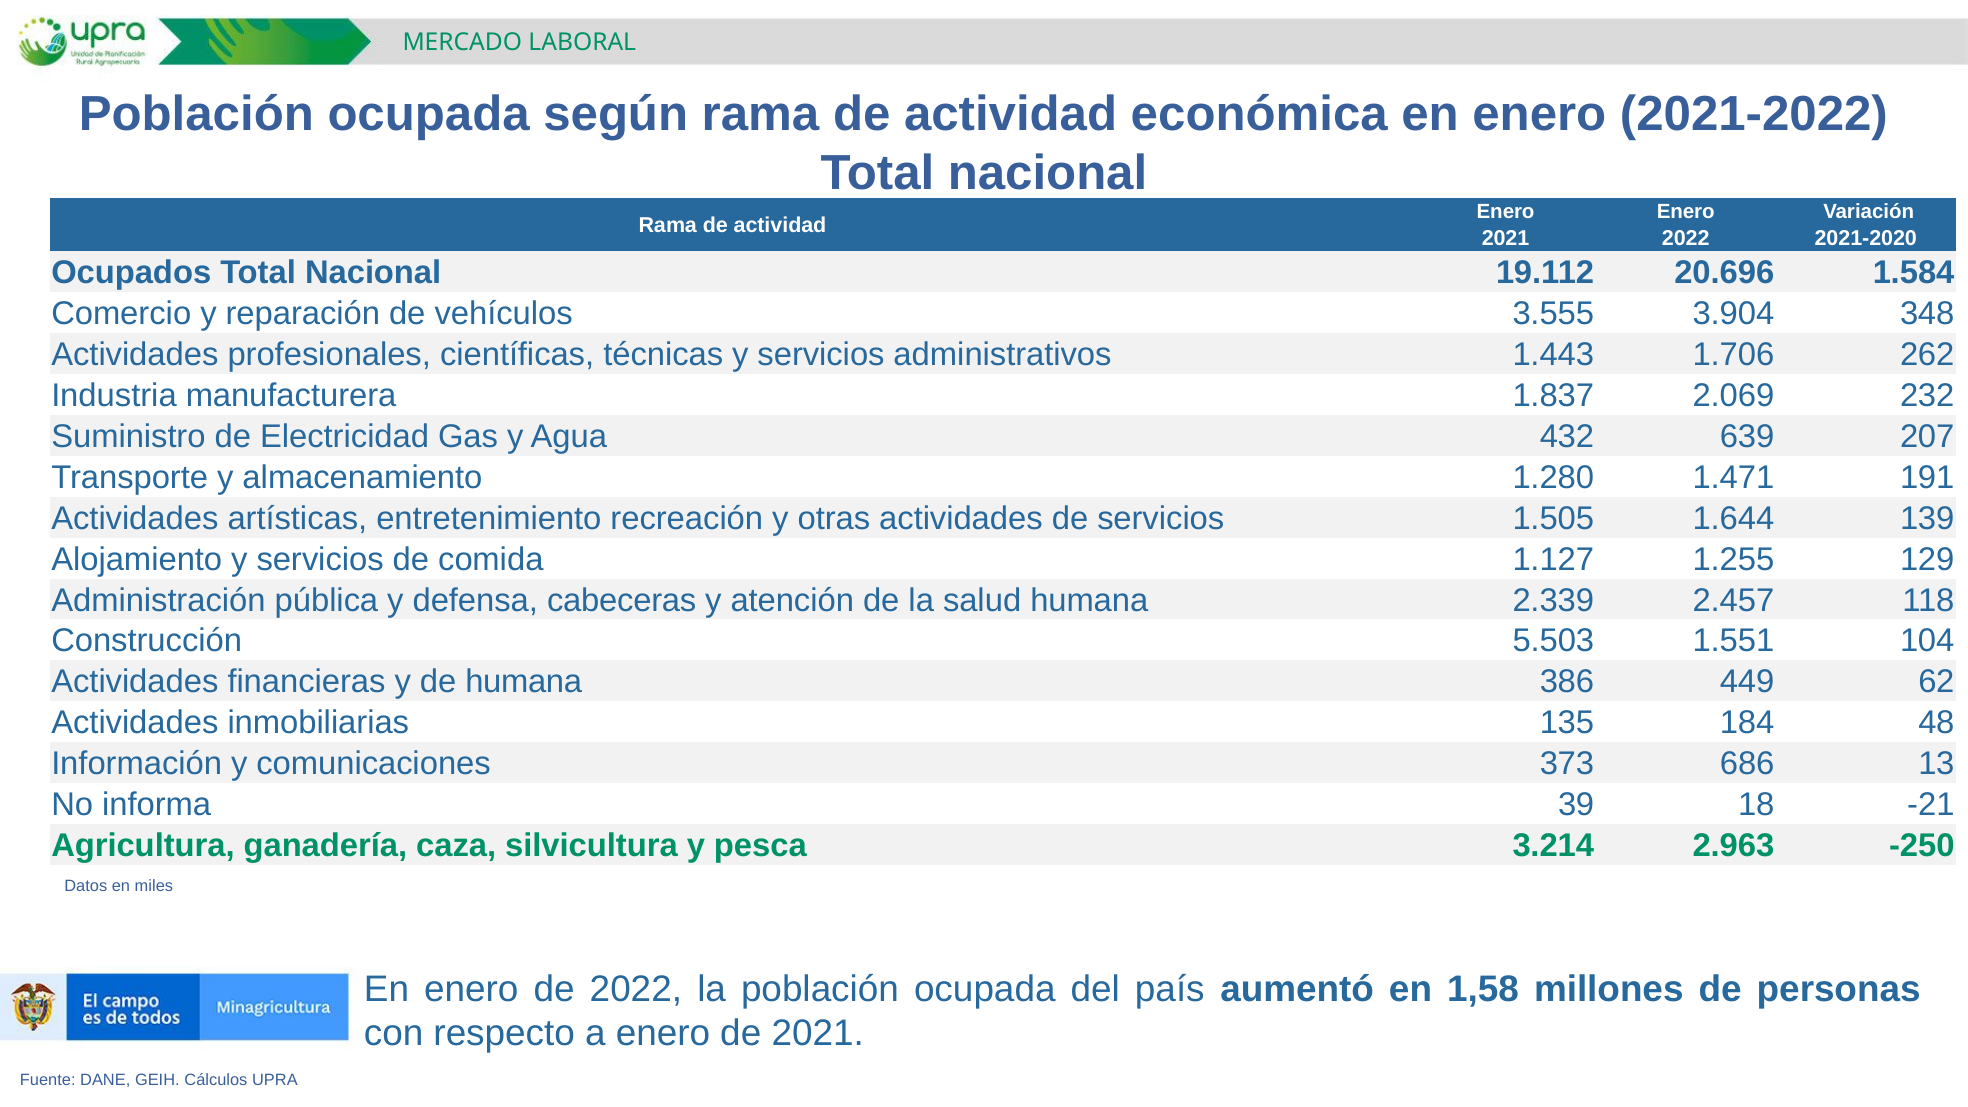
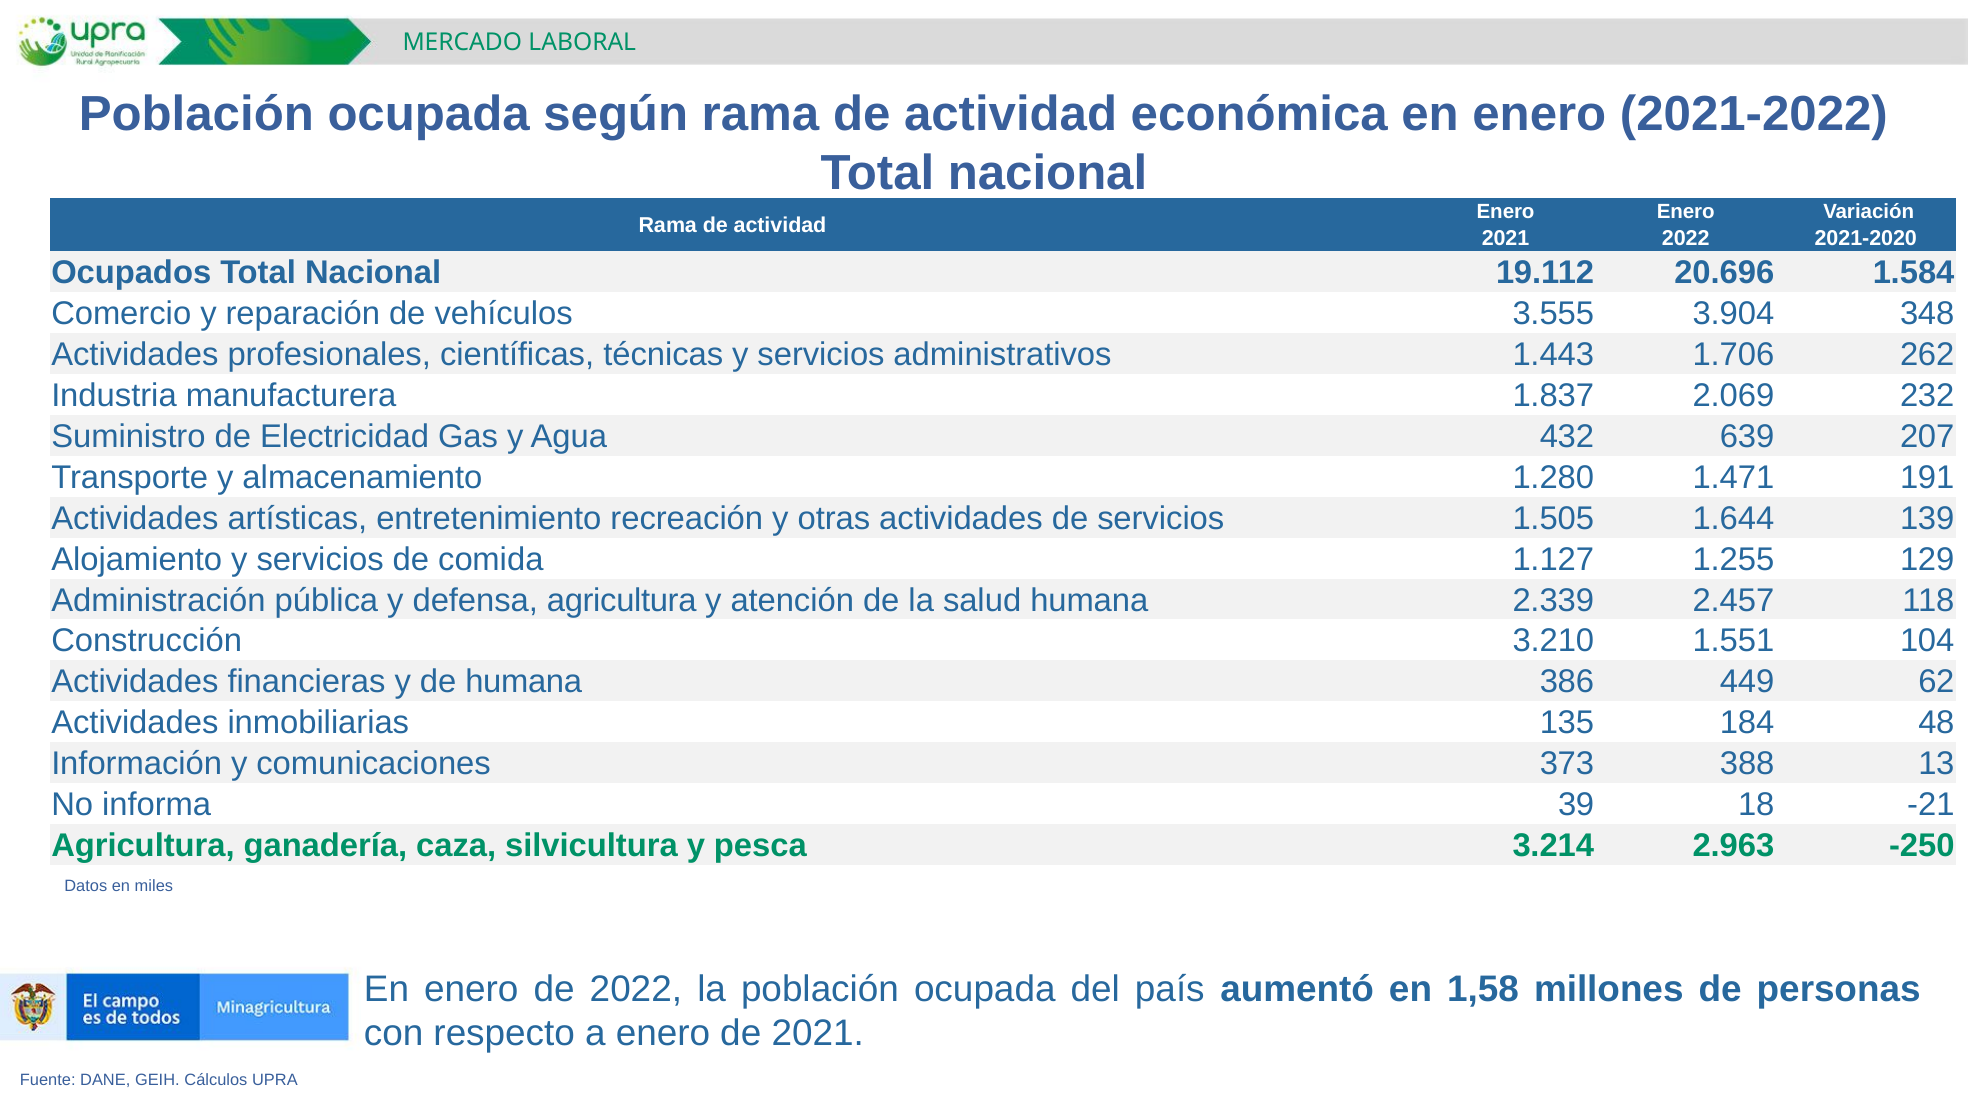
defensa cabeceras: cabeceras -> agricultura
5.503: 5.503 -> 3.210
686: 686 -> 388
